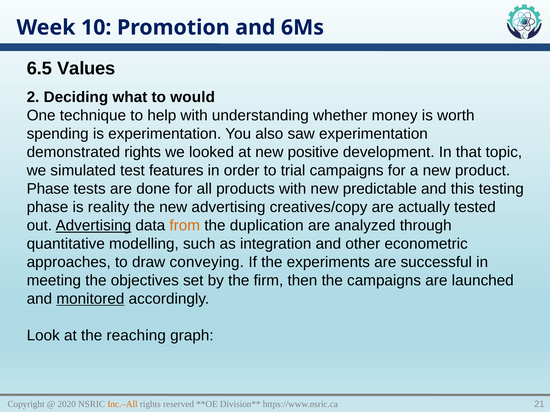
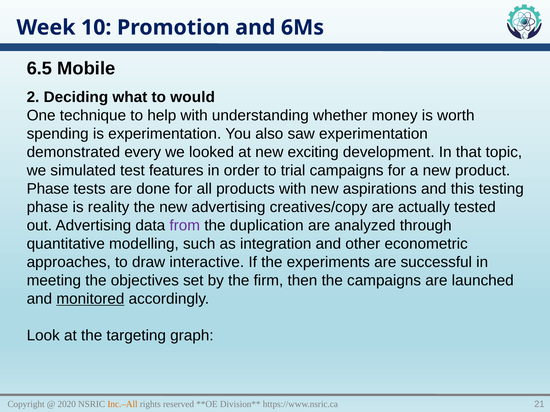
Values: Values -> Mobile
demonstrated rights: rights -> every
positive: positive -> exciting
predictable: predictable -> aspirations
Advertising at (93, 226) underline: present -> none
from colour: orange -> purple
conveying: conveying -> interactive
reaching: reaching -> targeting
